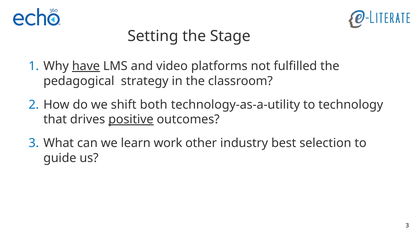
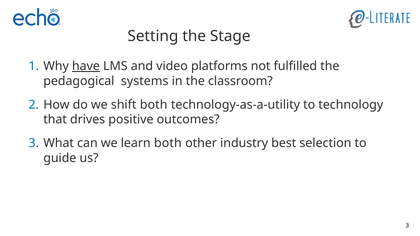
strategy: strategy -> systems
positive underline: present -> none
learn work: work -> both
